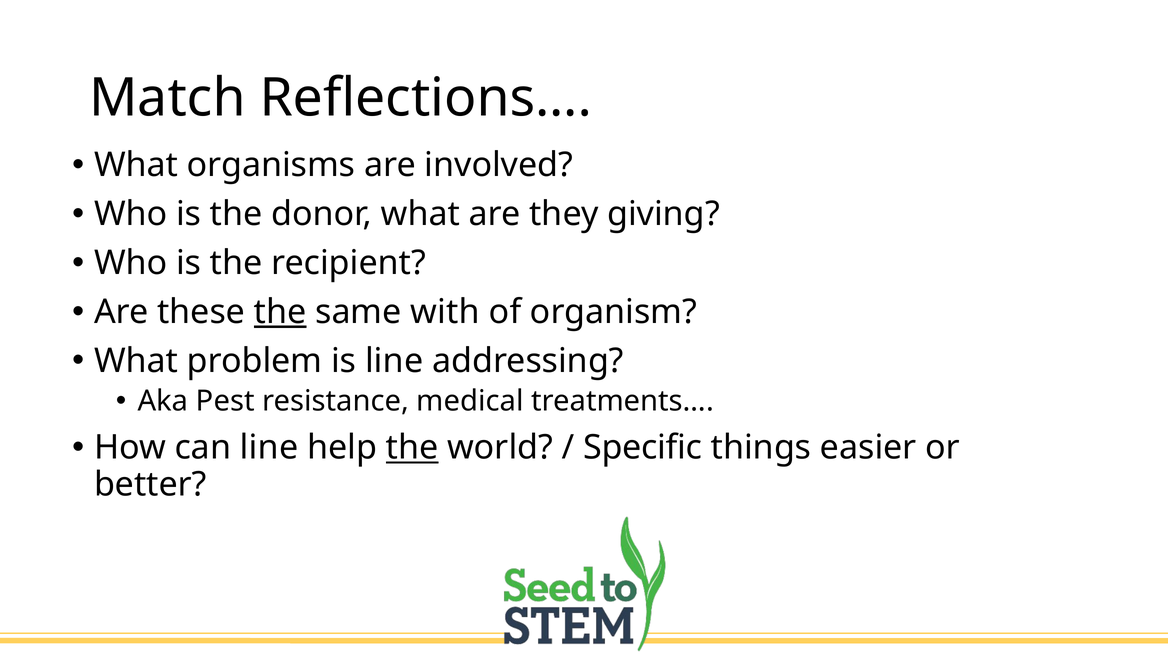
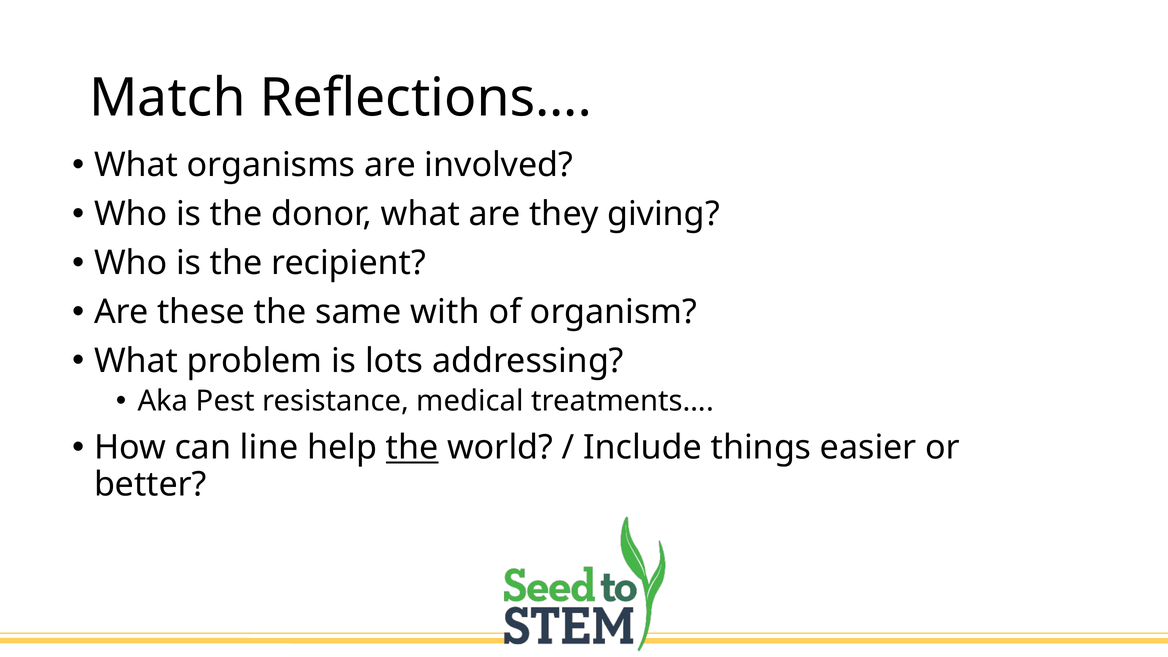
the at (280, 312) underline: present -> none
is line: line -> lots
Specific: Specific -> Include
